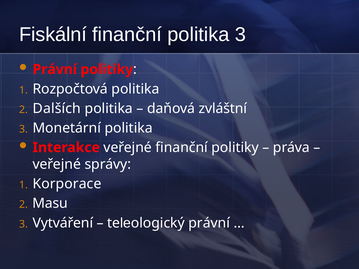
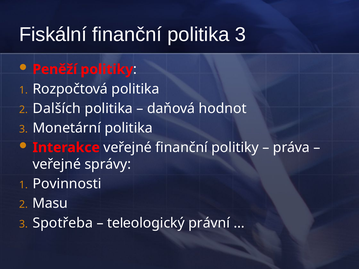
Právní at (55, 69): Právní -> Peněží
zvláštní: zvláštní -> hodnot
Korporace: Korporace -> Povinnosti
Vytváření: Vytváření -> Spotřeba
